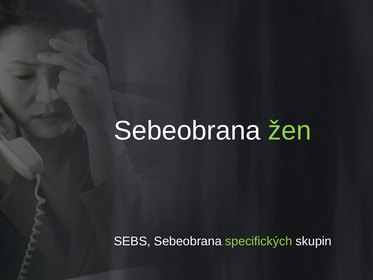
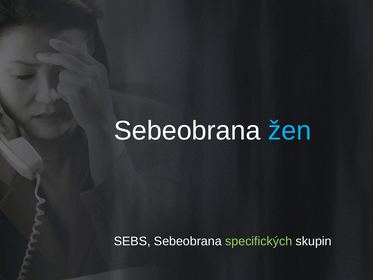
žen colour: light green -> light blue
